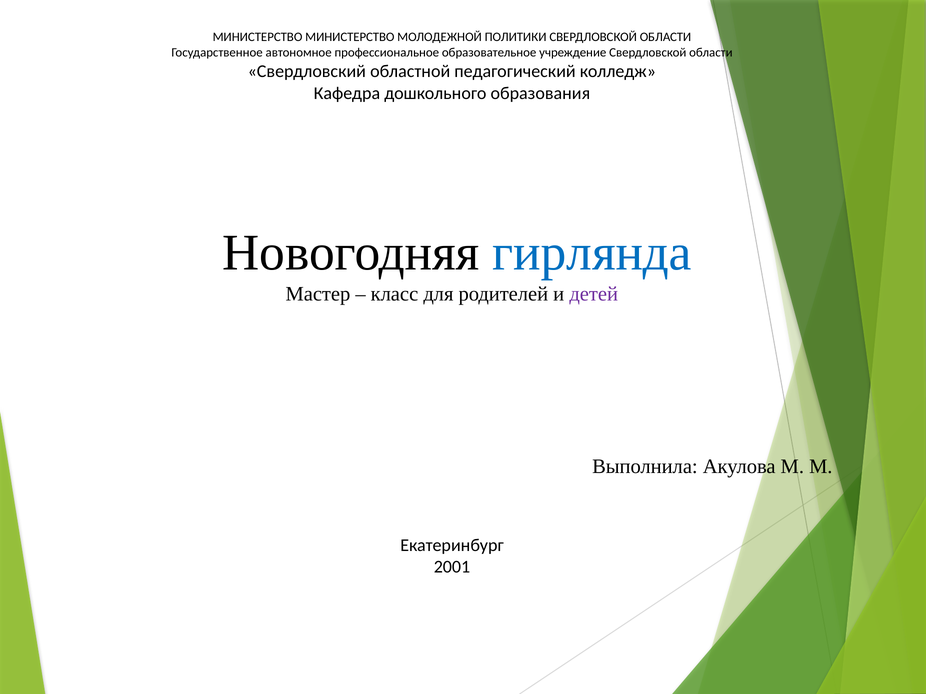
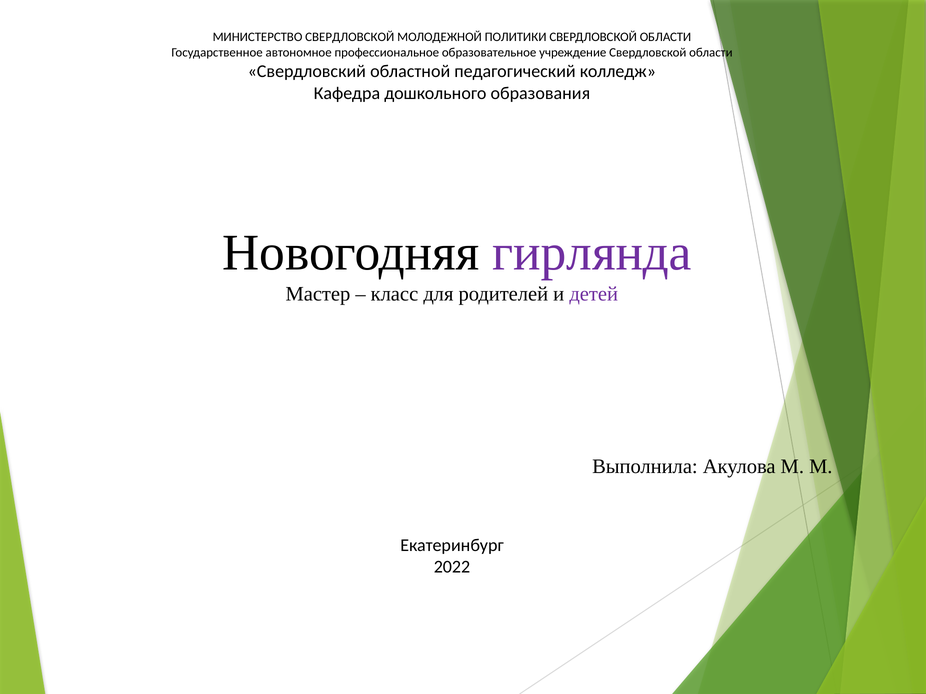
МИНИСТЕРСТВО МИНИСТЕРСТВО: МИНИСТЕРСТВО -> СВЕРДЛОВСКОЙ
гирлянда colour: blue -> purple
2001: 2001 -> 2022
